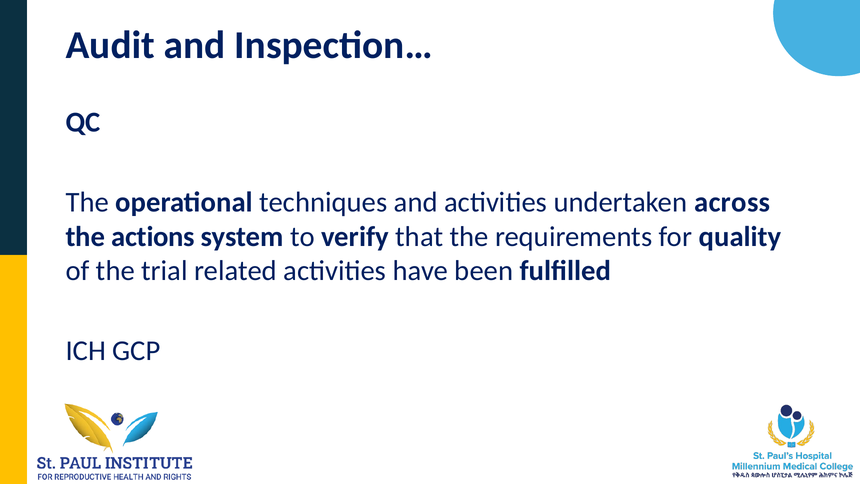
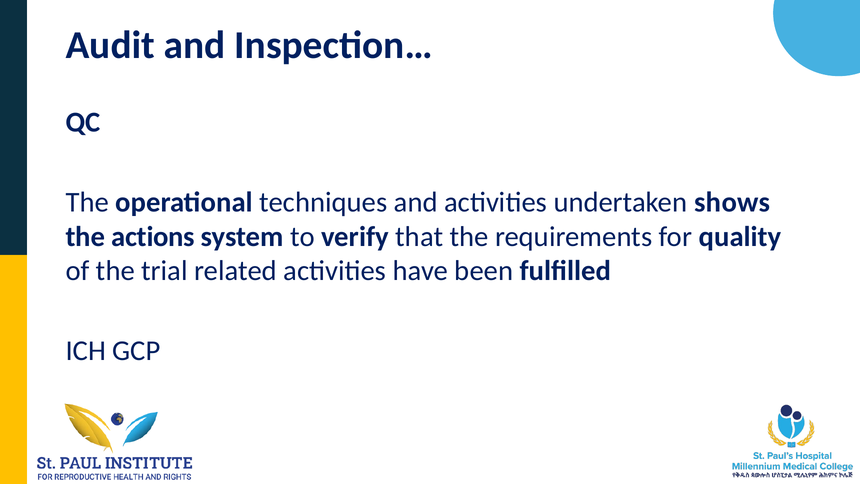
across: across -> shows
